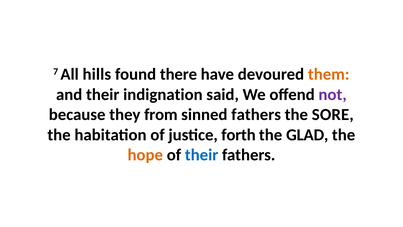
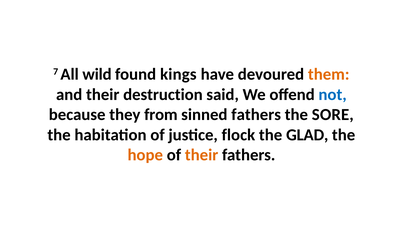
hills: hills -> wild
there: there -> kings
indignation: indignation -> destruction
not colour: purple -> blue
forth: forth -> flock
their at (202, 155) colour: blue -> orange
